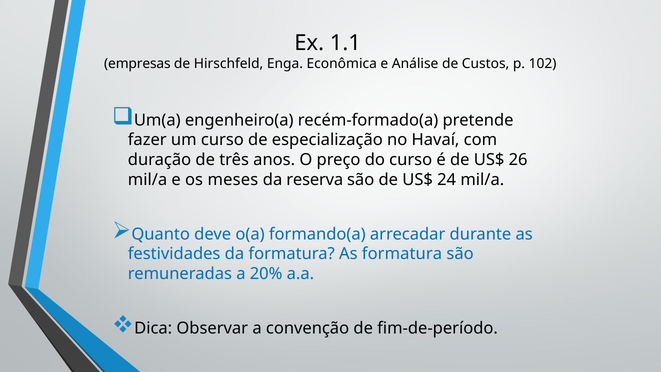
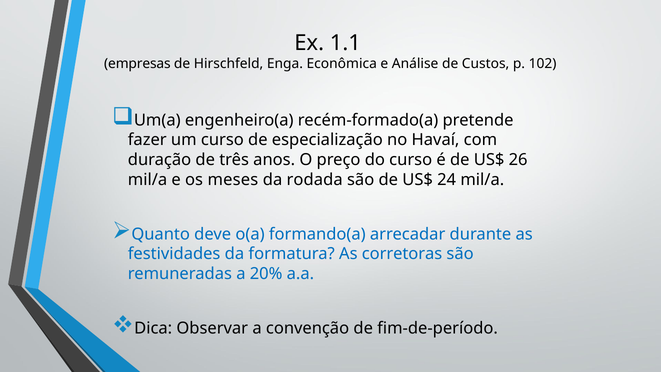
reserva: reserva -> rodada
As formatura: formatura -> corretoras
